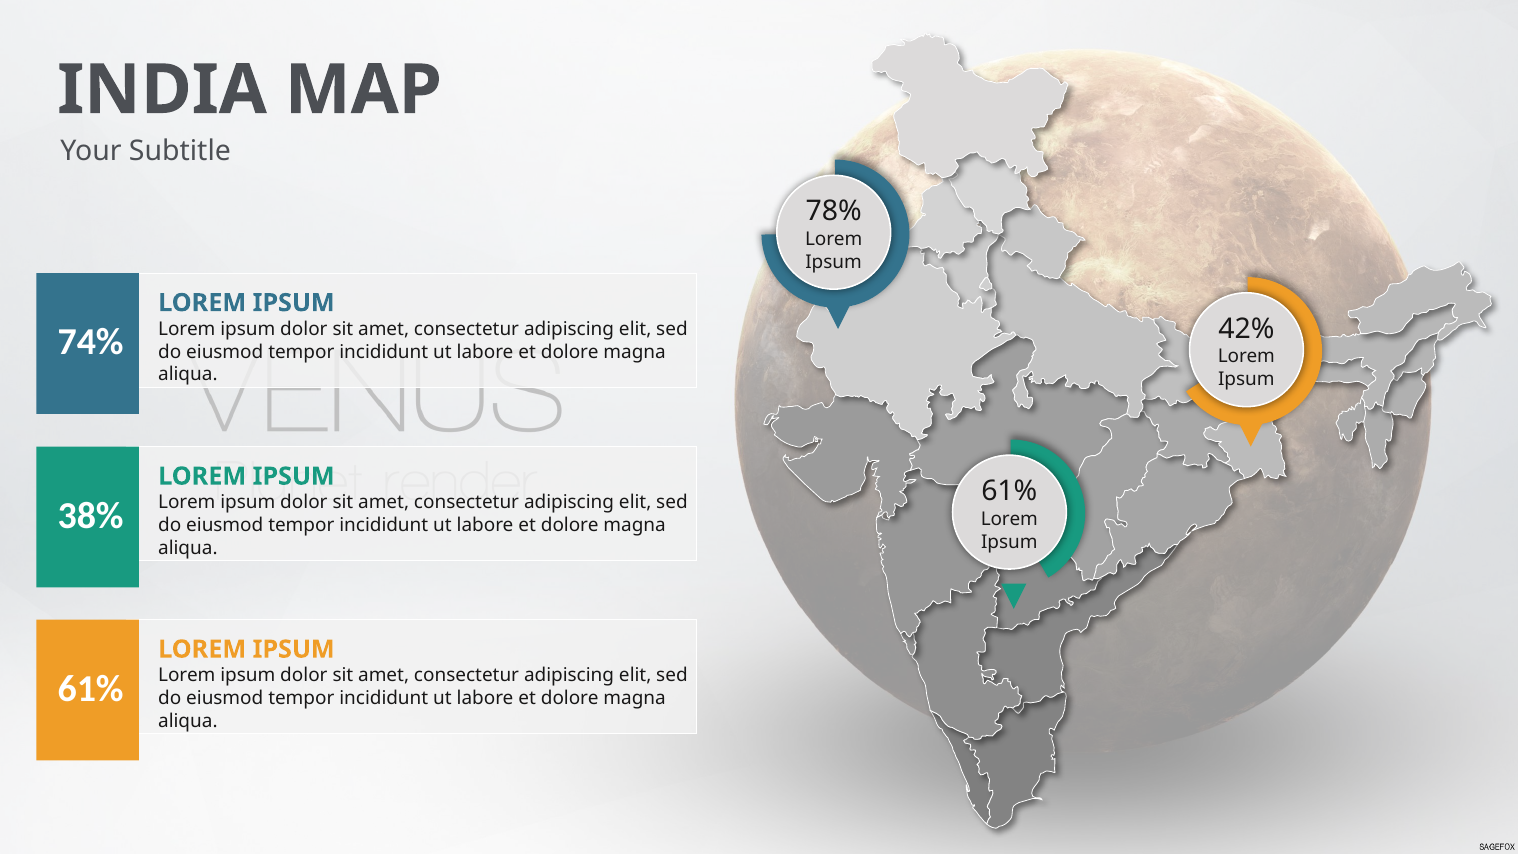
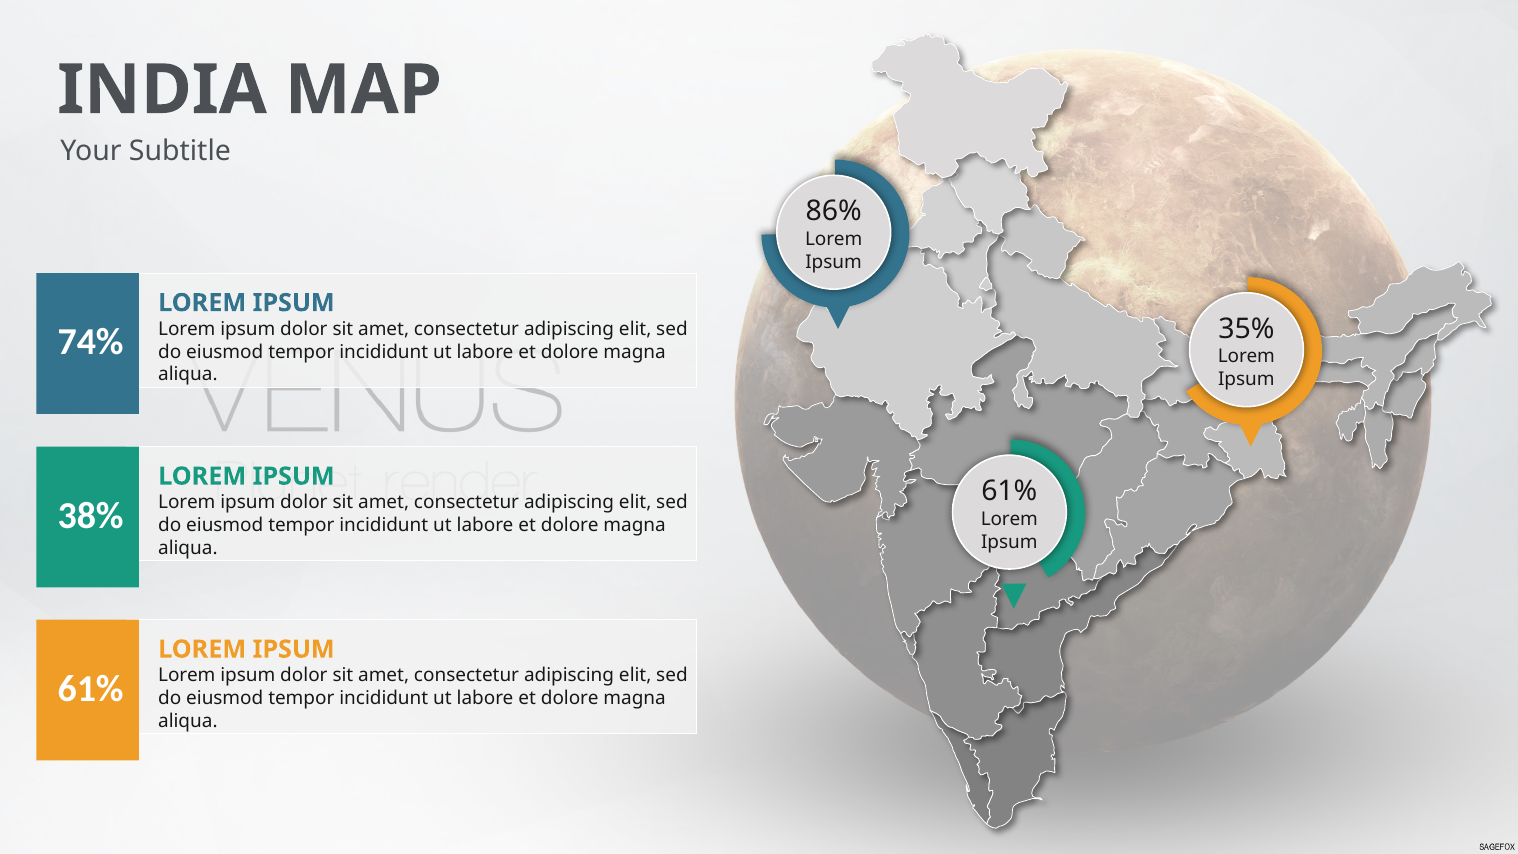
78%: 78% -> 86%
42%: 42% -> 35%
